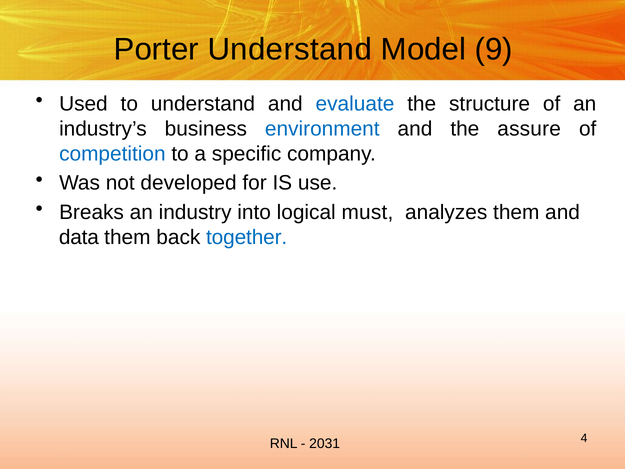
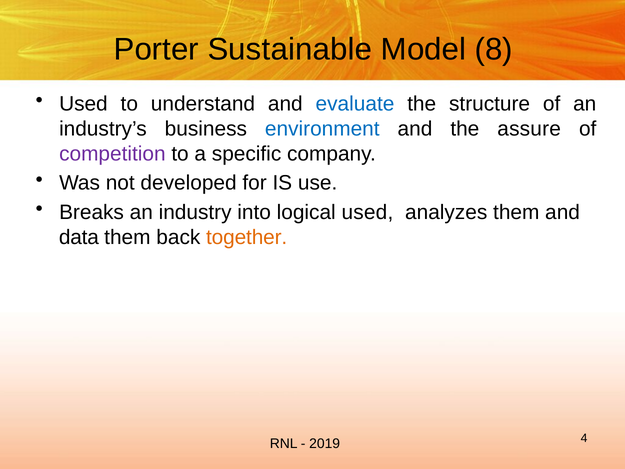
Porter Understand: Understand -> Sustainable
9: 9 -> 8
competition colour: blue -> purple
logical must: must -> used
together colour: blue -> orange
2031: 2031 -> 2019
